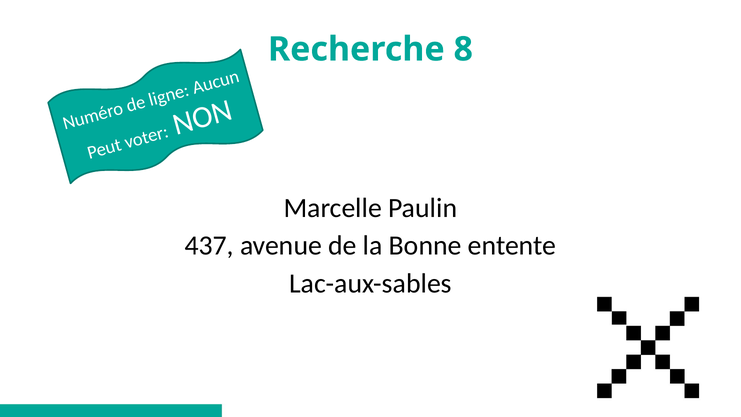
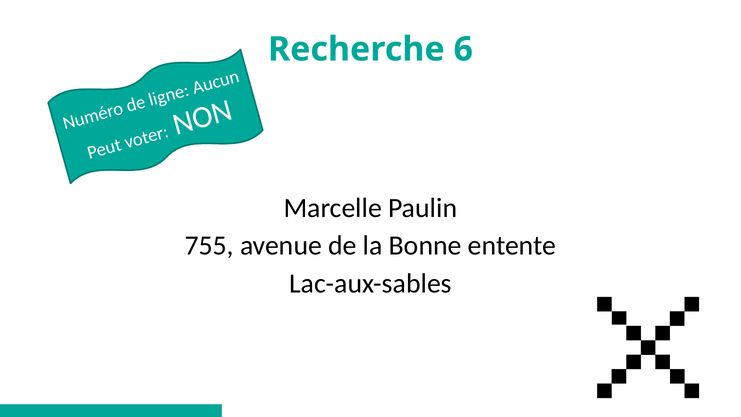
8: 8 -> 6
437: 437 -> 755
